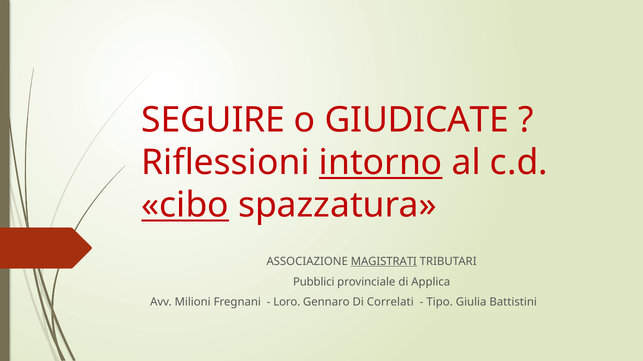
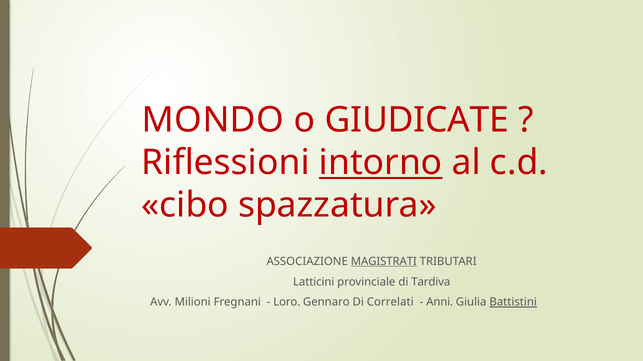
SEGUIRE: SEGUIRE -> MONDO
cibo underline: present -> none
Pubblici: Pubblici -> Latticini
Applica: Applica -> Tardiva
Tipo: Tipo -> Anni
Battistini underline: none -> present
